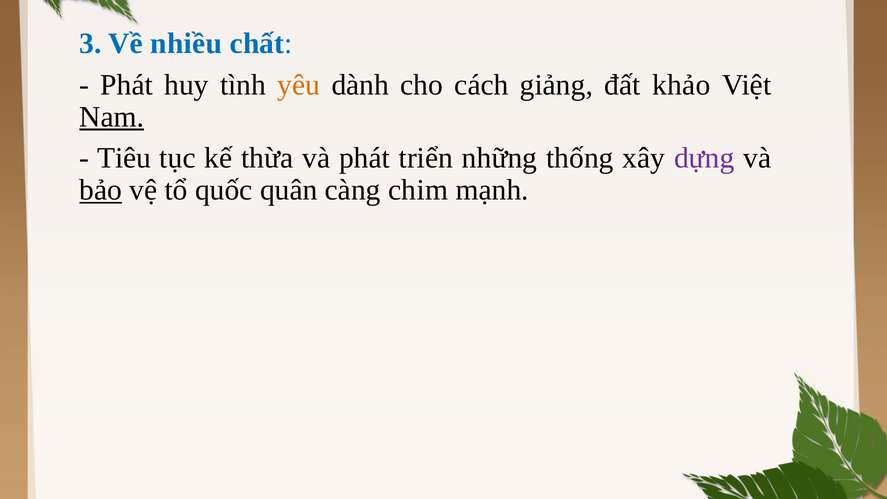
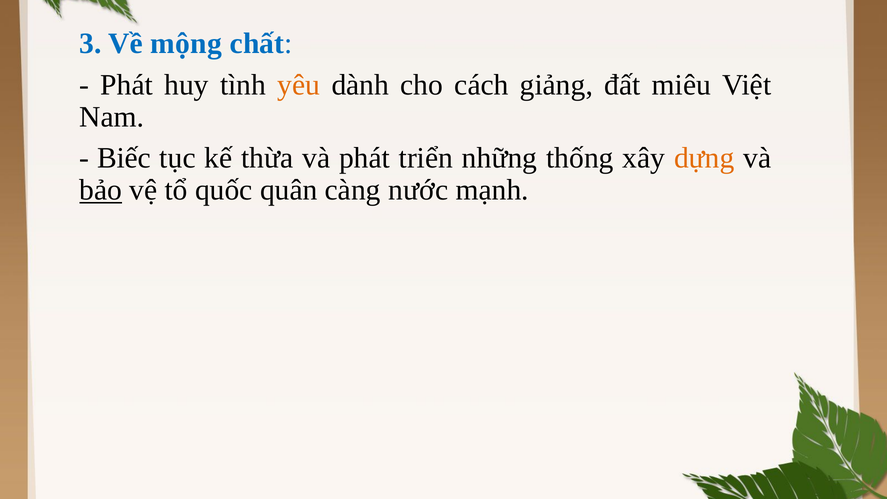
nhiều: nhiều -> mộng
khảo: khảo -> miêu
Nam underline: present -> none
Tiêu: Tiêu -> Biếc
dựng colour: purple -> orange
chim: chim -> nước
